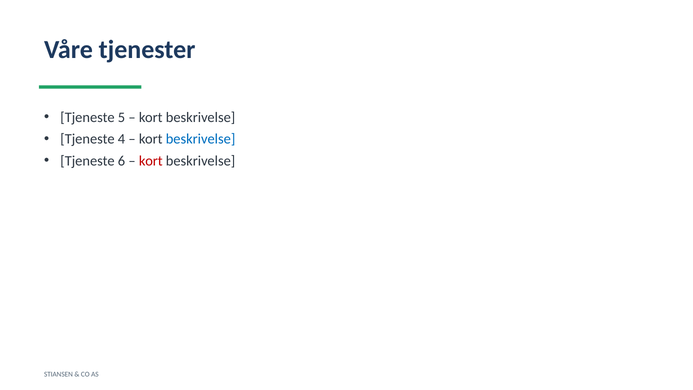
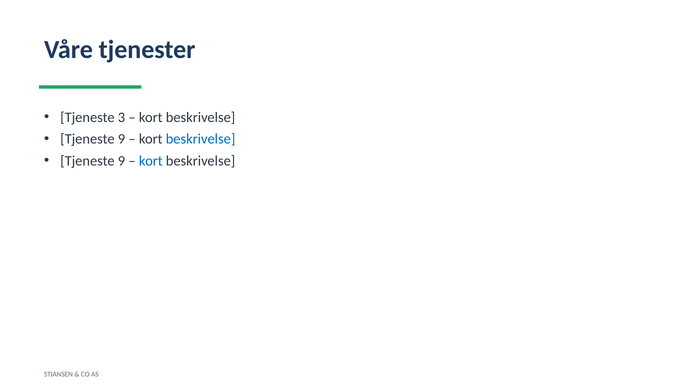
5: 5 -> 3
4 at (121, 139): 4 -> 9
6 at (121, 161): 6 -> 9
kort at (151, 161) colour: red -> blue
